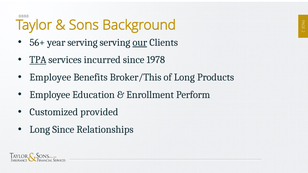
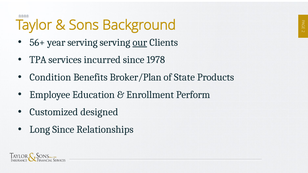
TPA underline: present -> none
Employee at (50, 77): Employee -> Condition
Broker/This: Broker/This -> Broker/Plan
of Long: Long -> State
provided: provided -> designed
